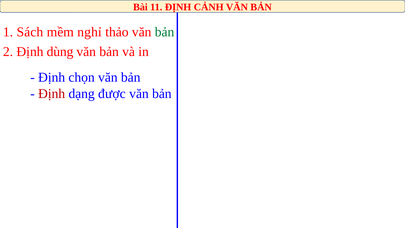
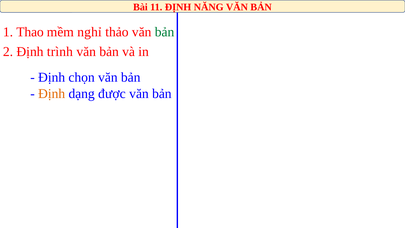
CẢNH: CẢNH -> NĂNG
Sách: Sách -> Thao
dùng: dùng -> trình
Định at (52, 94) colour: red -> orange
